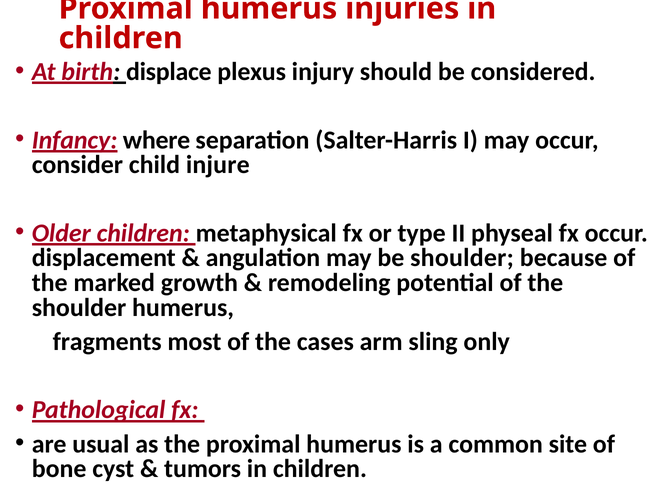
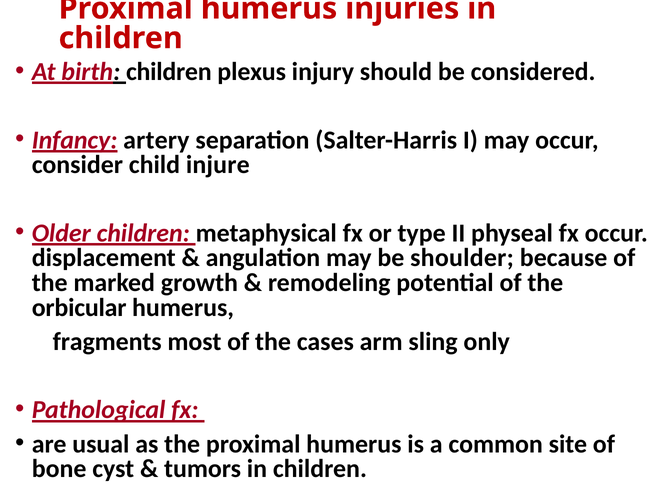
birth displace: displace -> children
where: where -> artery
shoulder at (79, 308): shoulder -> orbicular
